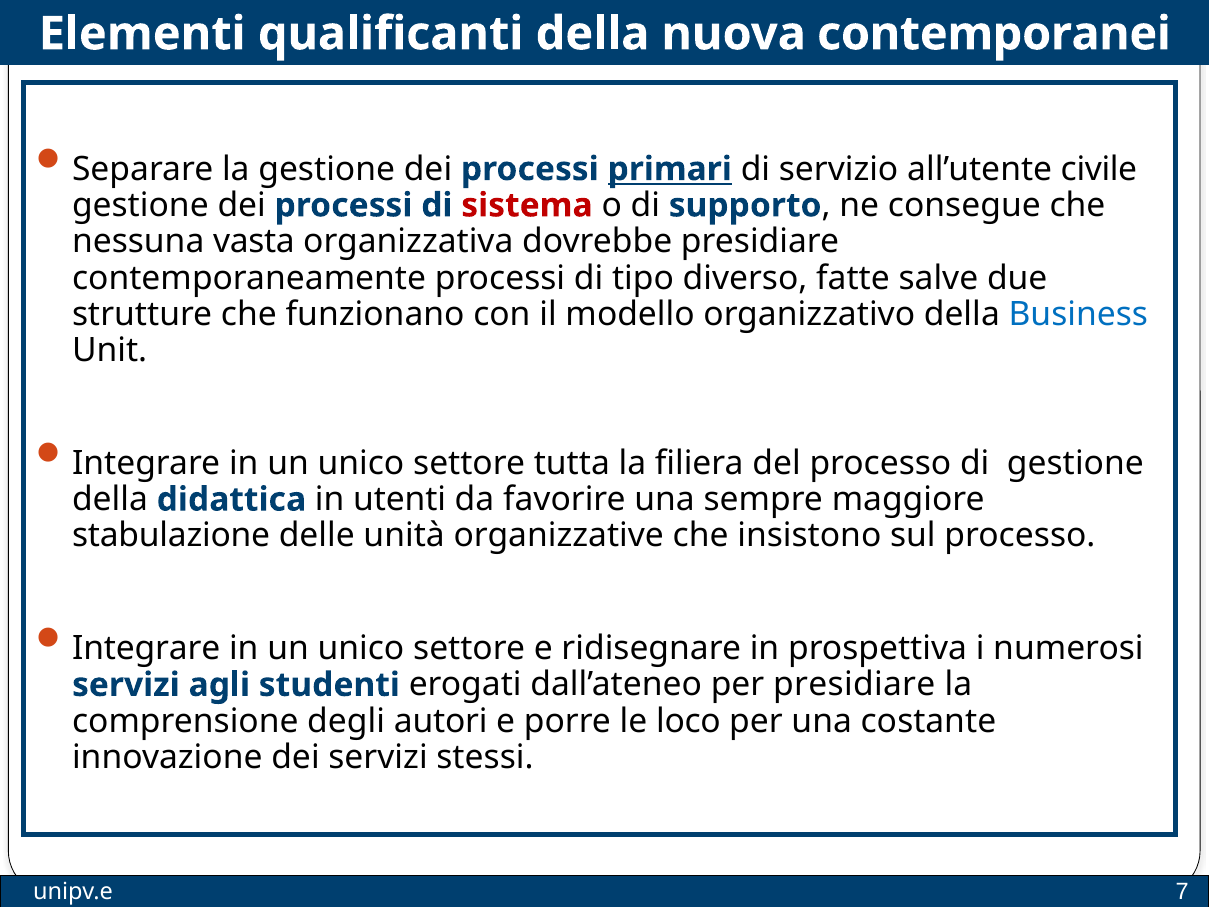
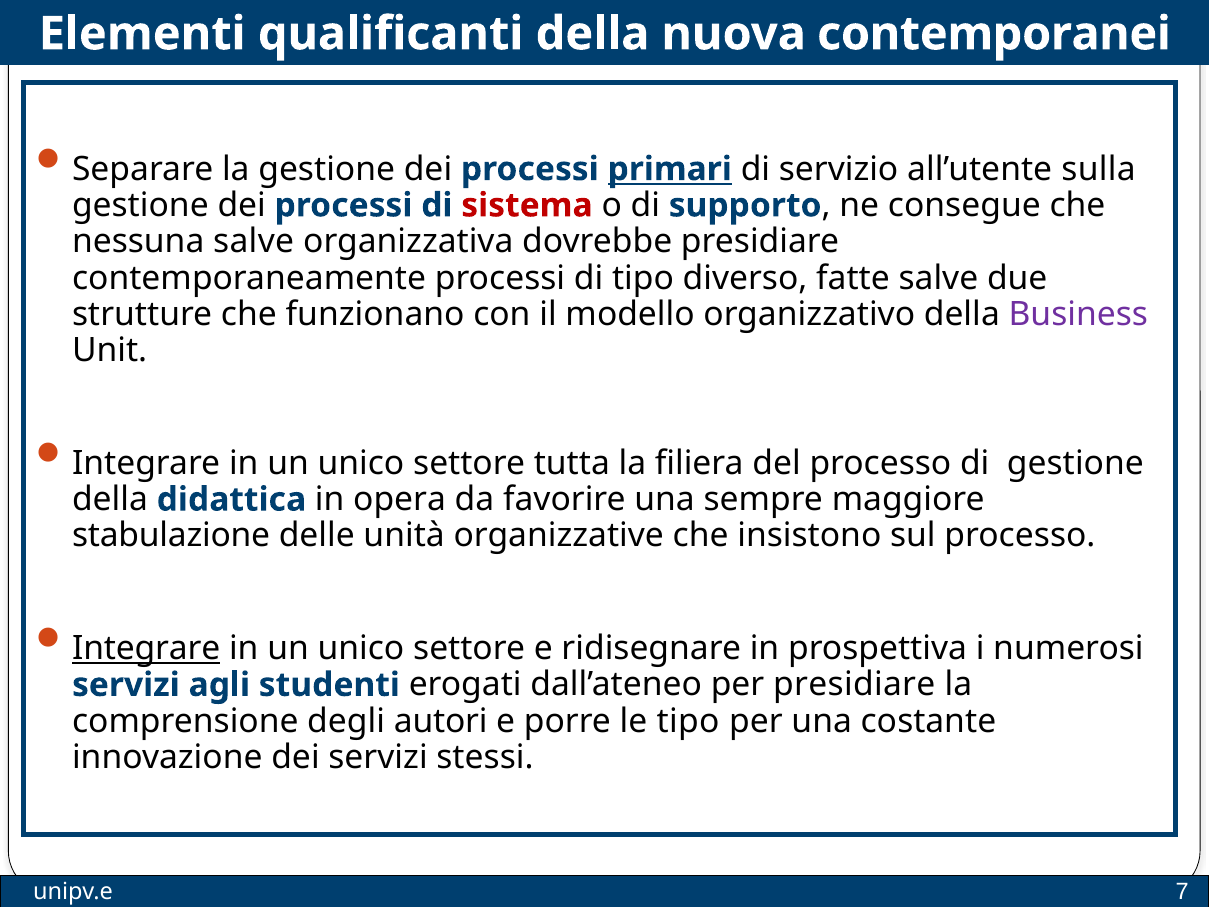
civile: civile -> sulla
nessuna vasta: vasta -> salve
Business colour: blue -> purple
utenti: utenti -> opera
Integrare at (146, 648) underline: none -> present
le loco: loco -> tipo
